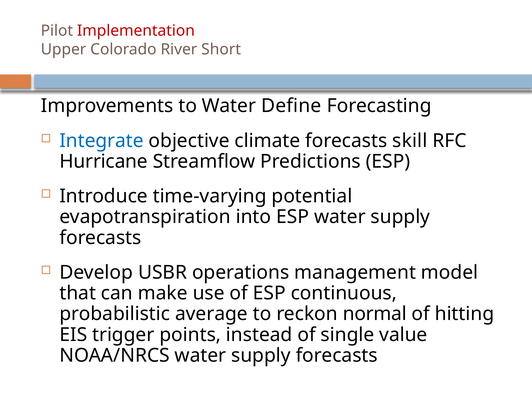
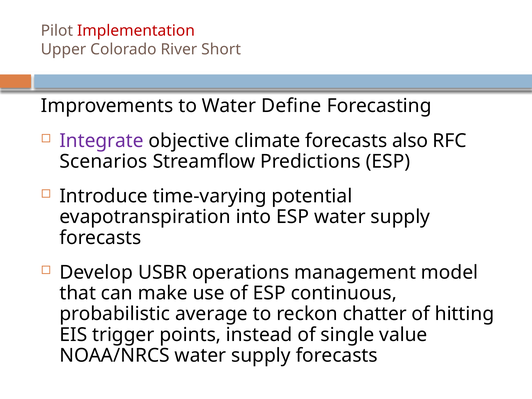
Integrate colour: blue -> purple
skill: skill -> also
Hurricane: Hurricane -> Scenarios
normal: normal -> chatter
